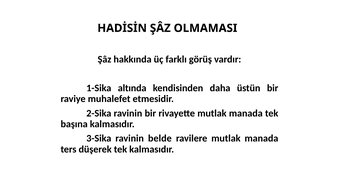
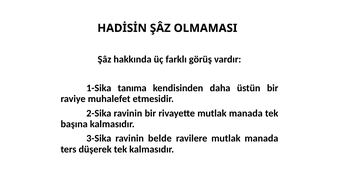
altında: altında -> tanıma
